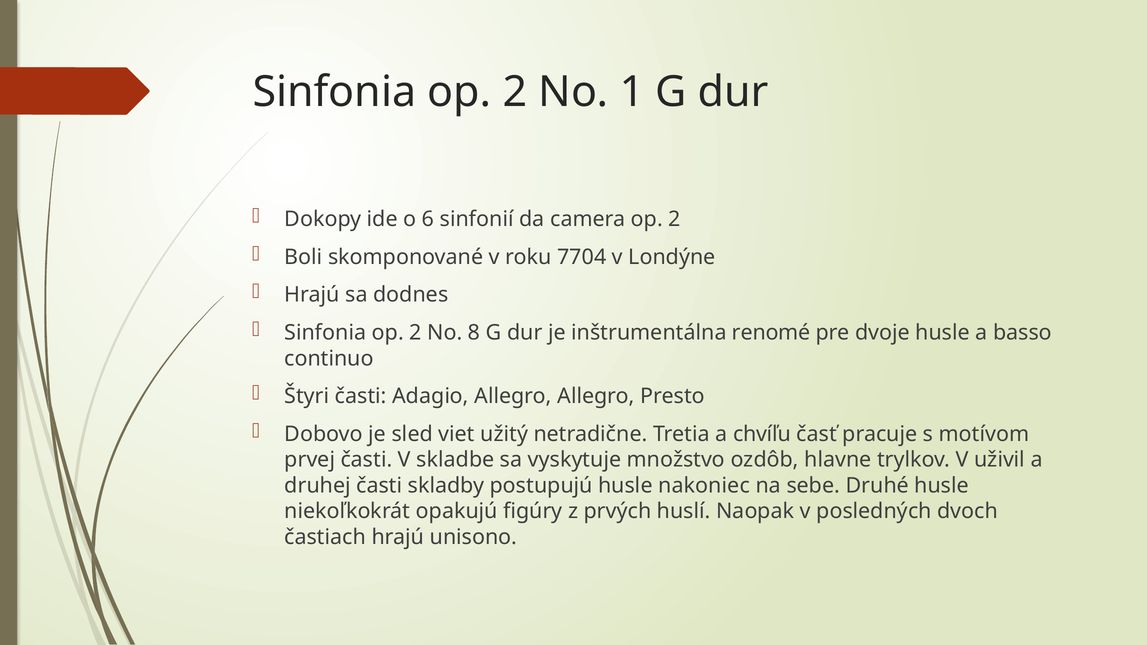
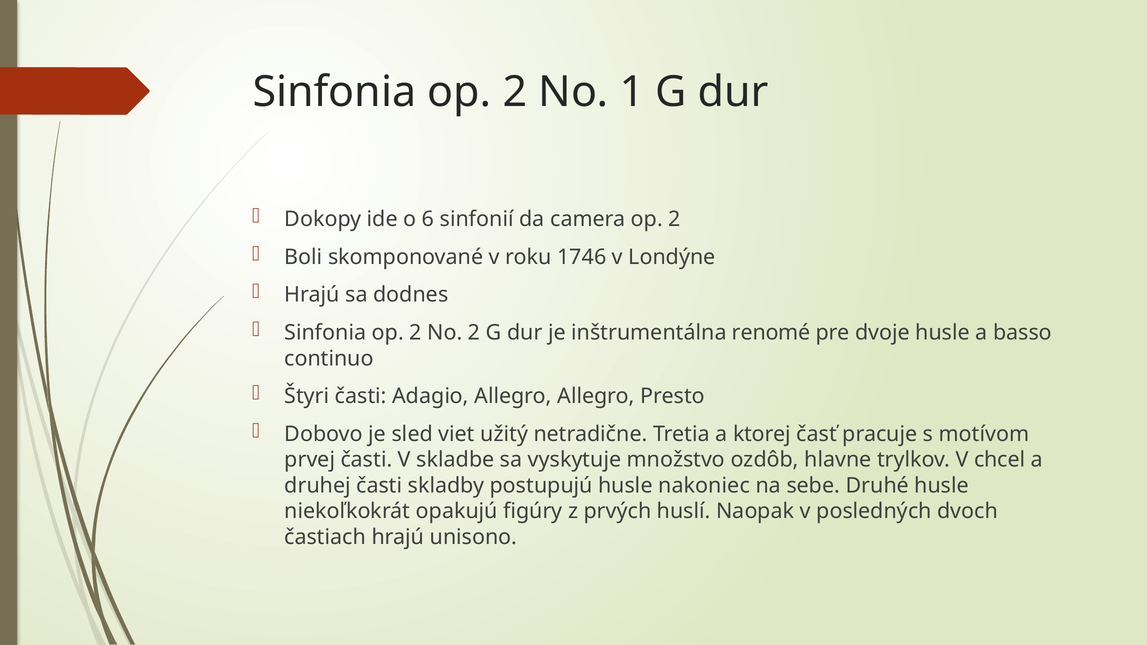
7704: 7704 -> 1746
No 8: 8 -> 2
chvíľu: chvíľu -> ktorej
uživil: uživil -> chcel
